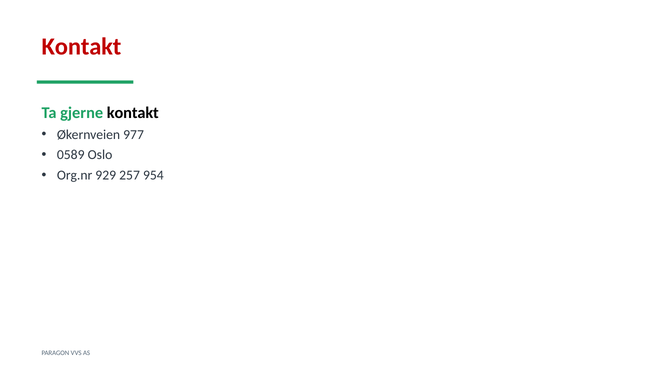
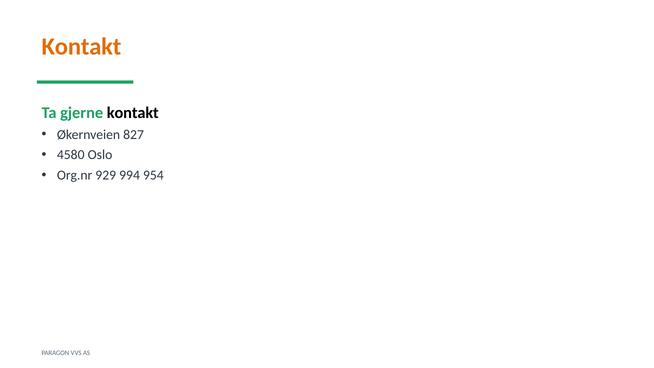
Kontakt at (81, 47) colour: red -> orange
977: 977 -> 827
0589: 0589 -> 4580
257: 257 -> 994
